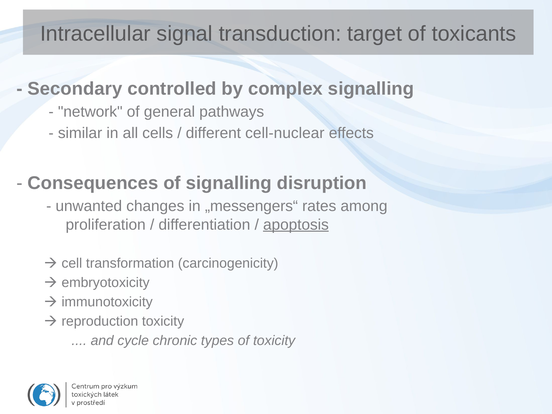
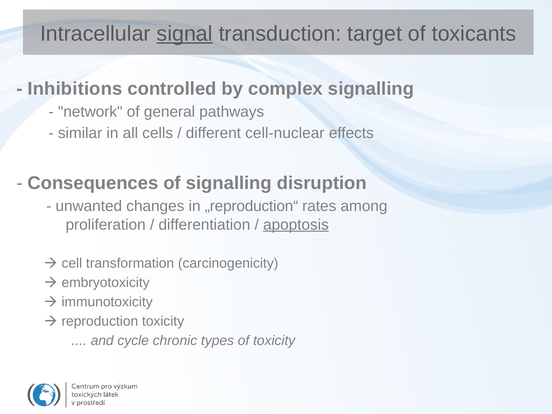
signal underline: none -> present
Secondary: Secondary -> Inhibitions
„messengers“: „messengers“ -> „reproduction“
